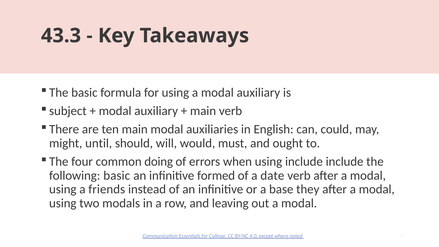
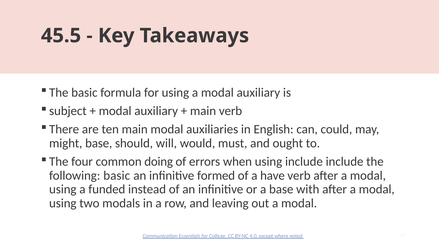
43.3: 43.3 -> 45.5
might until: until -> base
date: date -> have
friends: friends -> funded
they: they -> with
